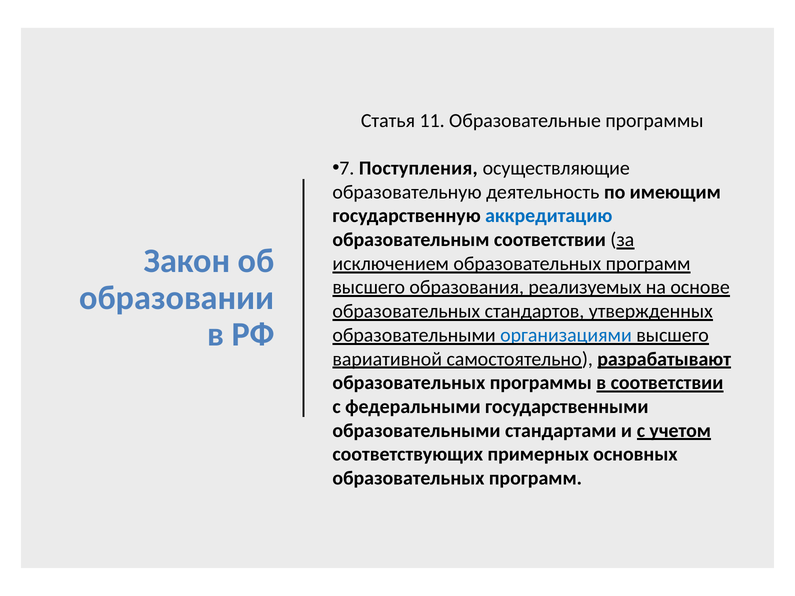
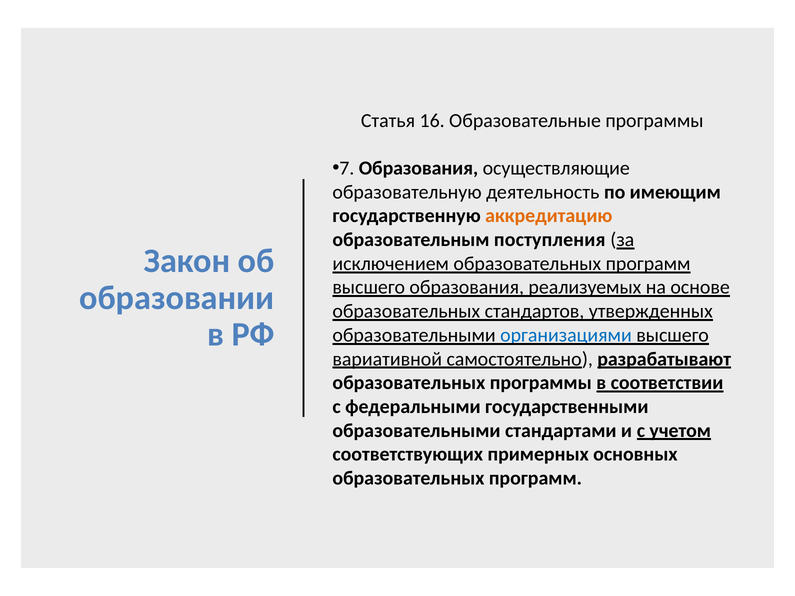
11: 11 -> 16
Поступления at (418, 168): Поступления -> Образования
аккредитацию colour: blue -> orange
образовательным соответствии: соответствии -> поступления
